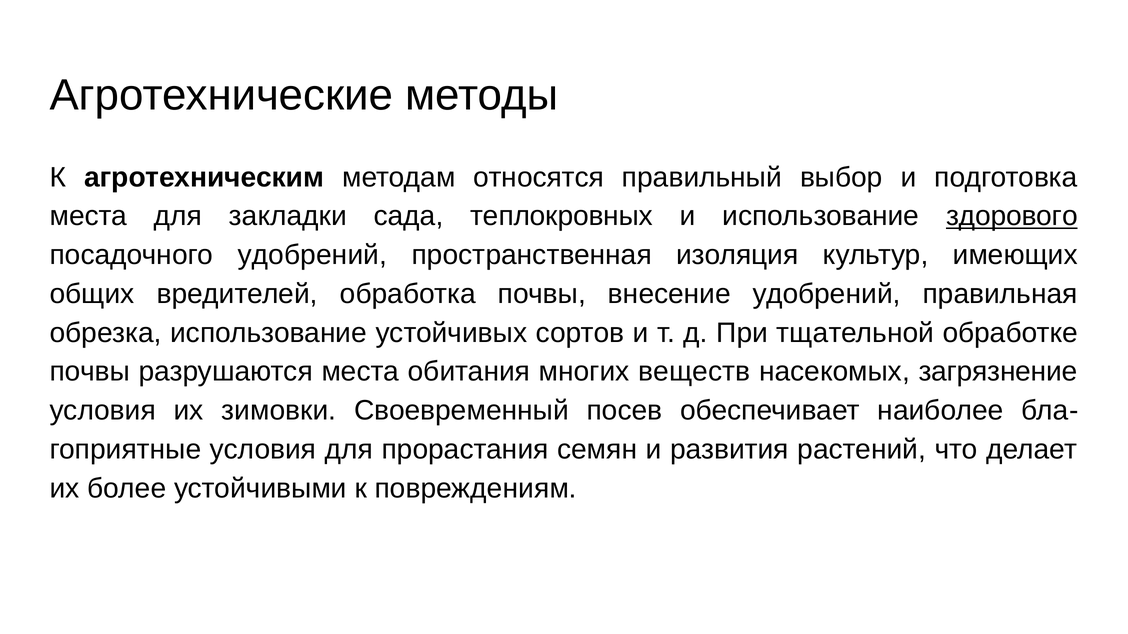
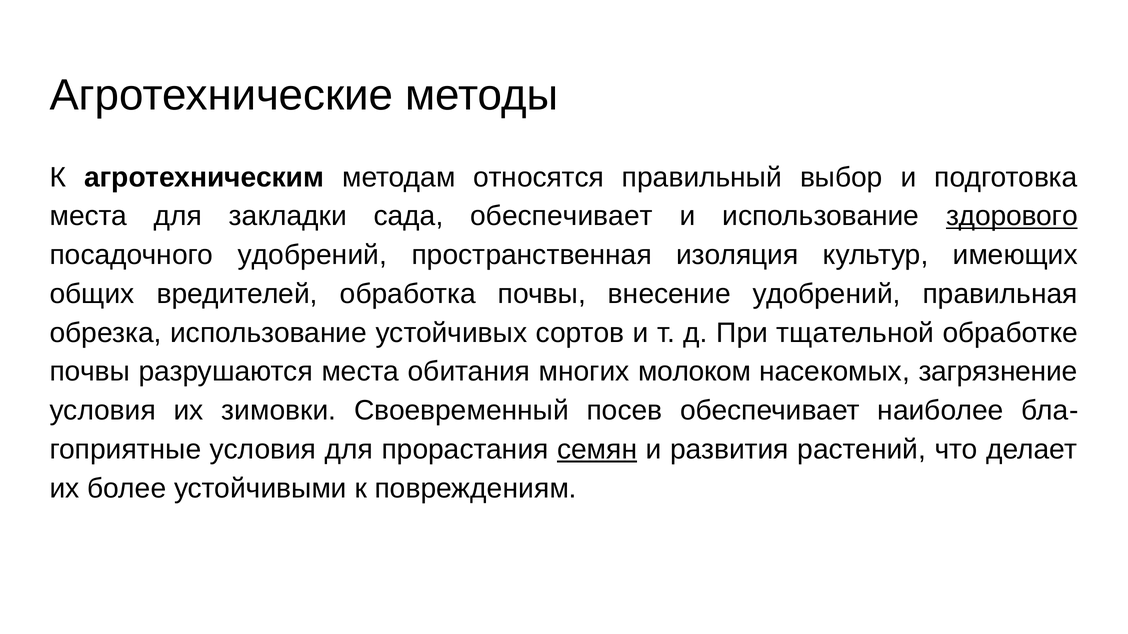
сада теплокровных: теплокровных -> обеспечивает
веществ: веществ -> молоком
семян underline: none -> present
